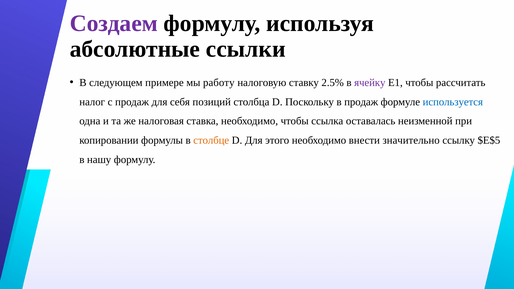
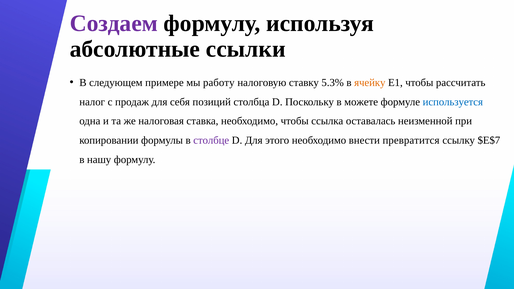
2.5%: 2.5% -> 5.3%
ячейку colour: purple -> orange
в продаж: продаж -> можете
столбце colour: orange -> purple
значительно: значительно -> превратится
$E$5: $E$5 -> $E$7
